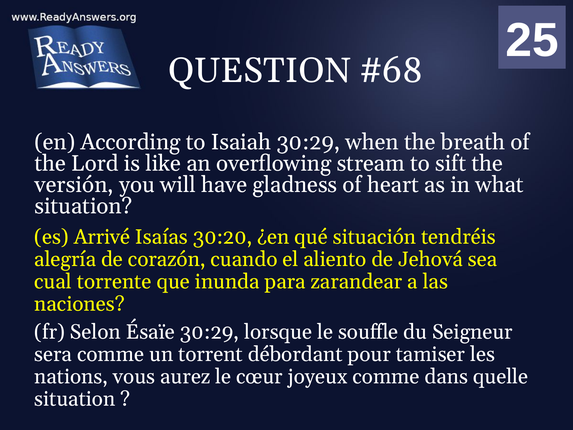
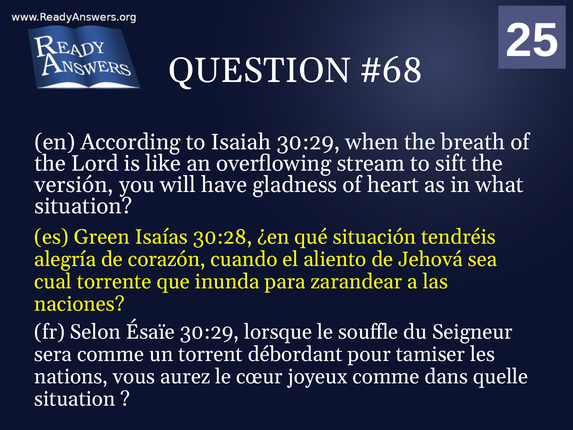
Arrivé: Arrivé -> Green
30:20: 30:20 -> 30:28
